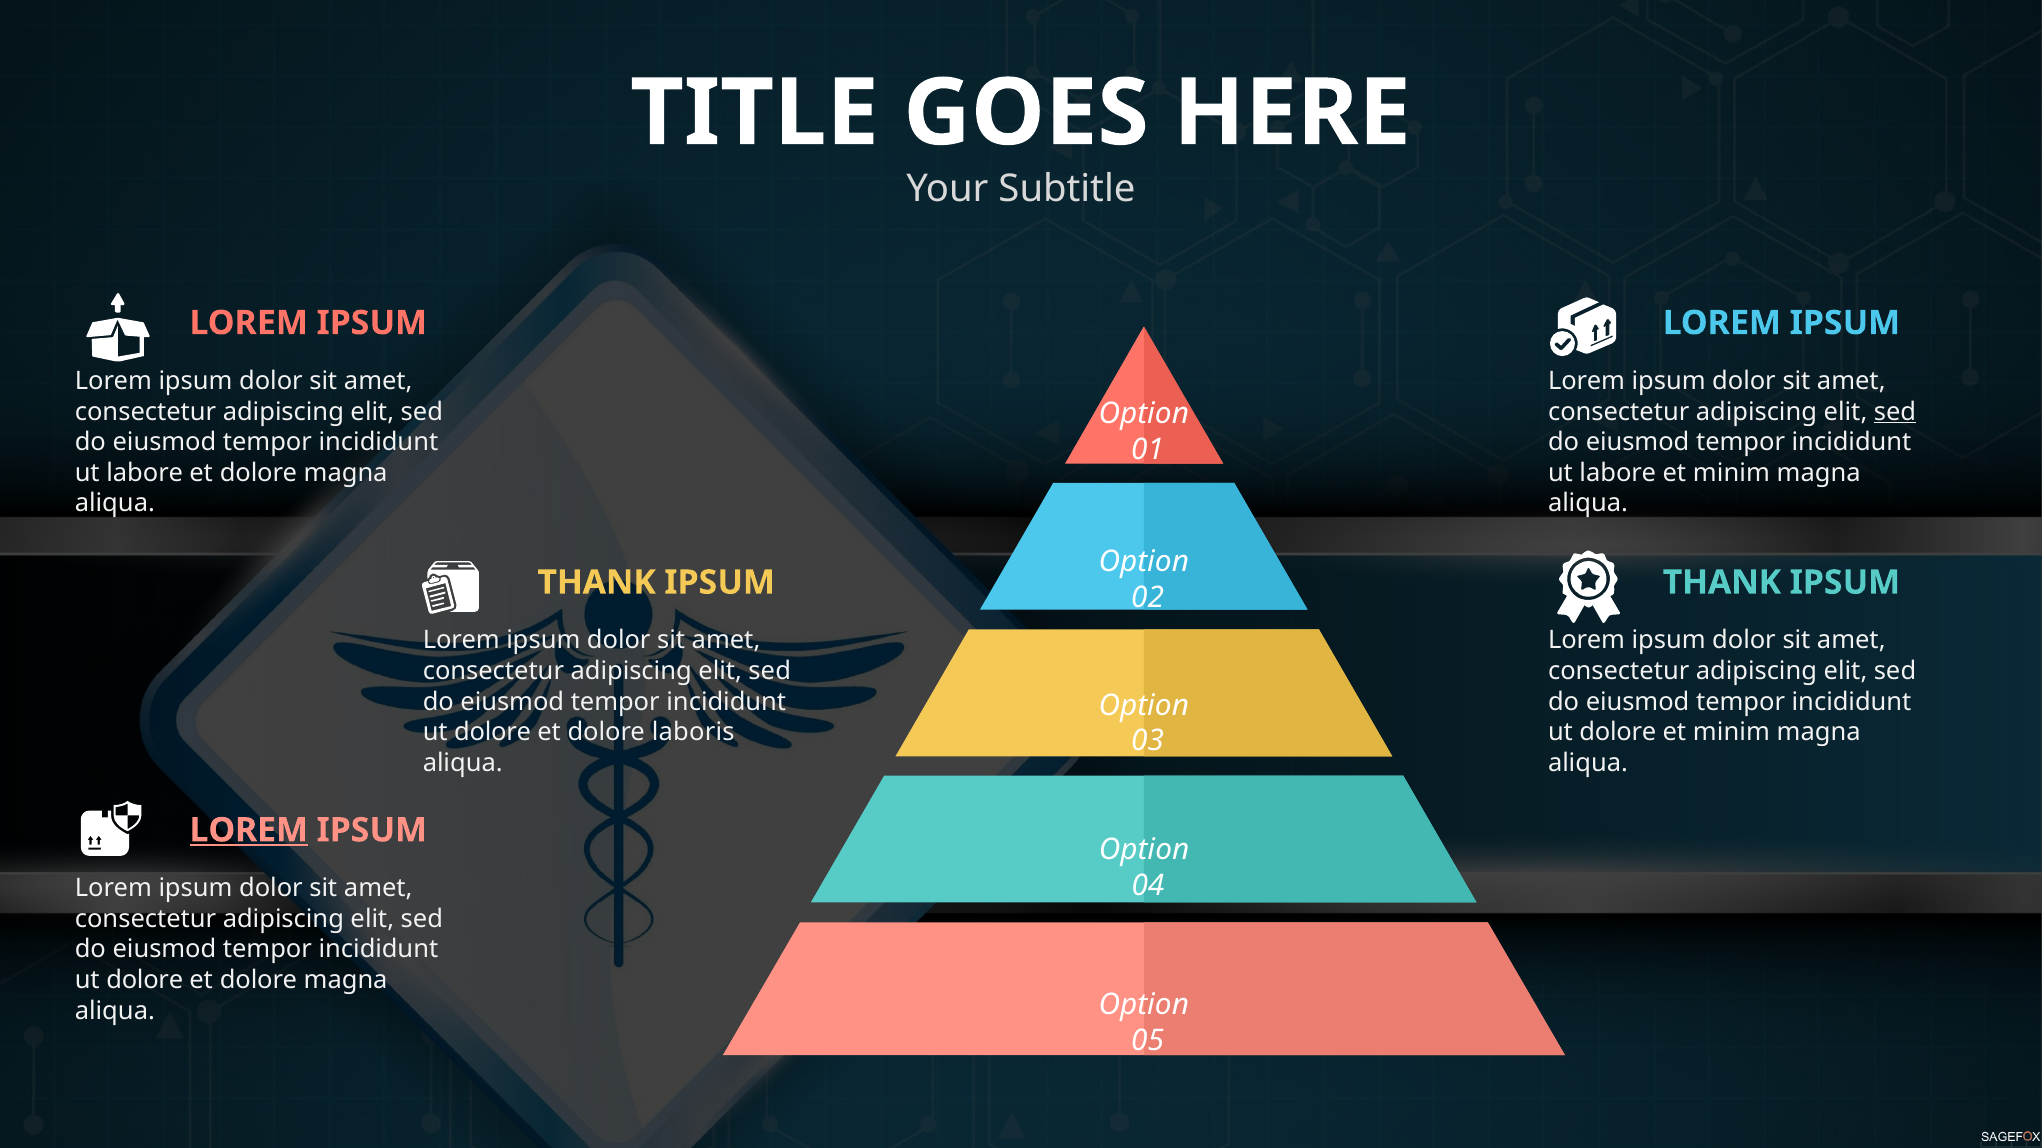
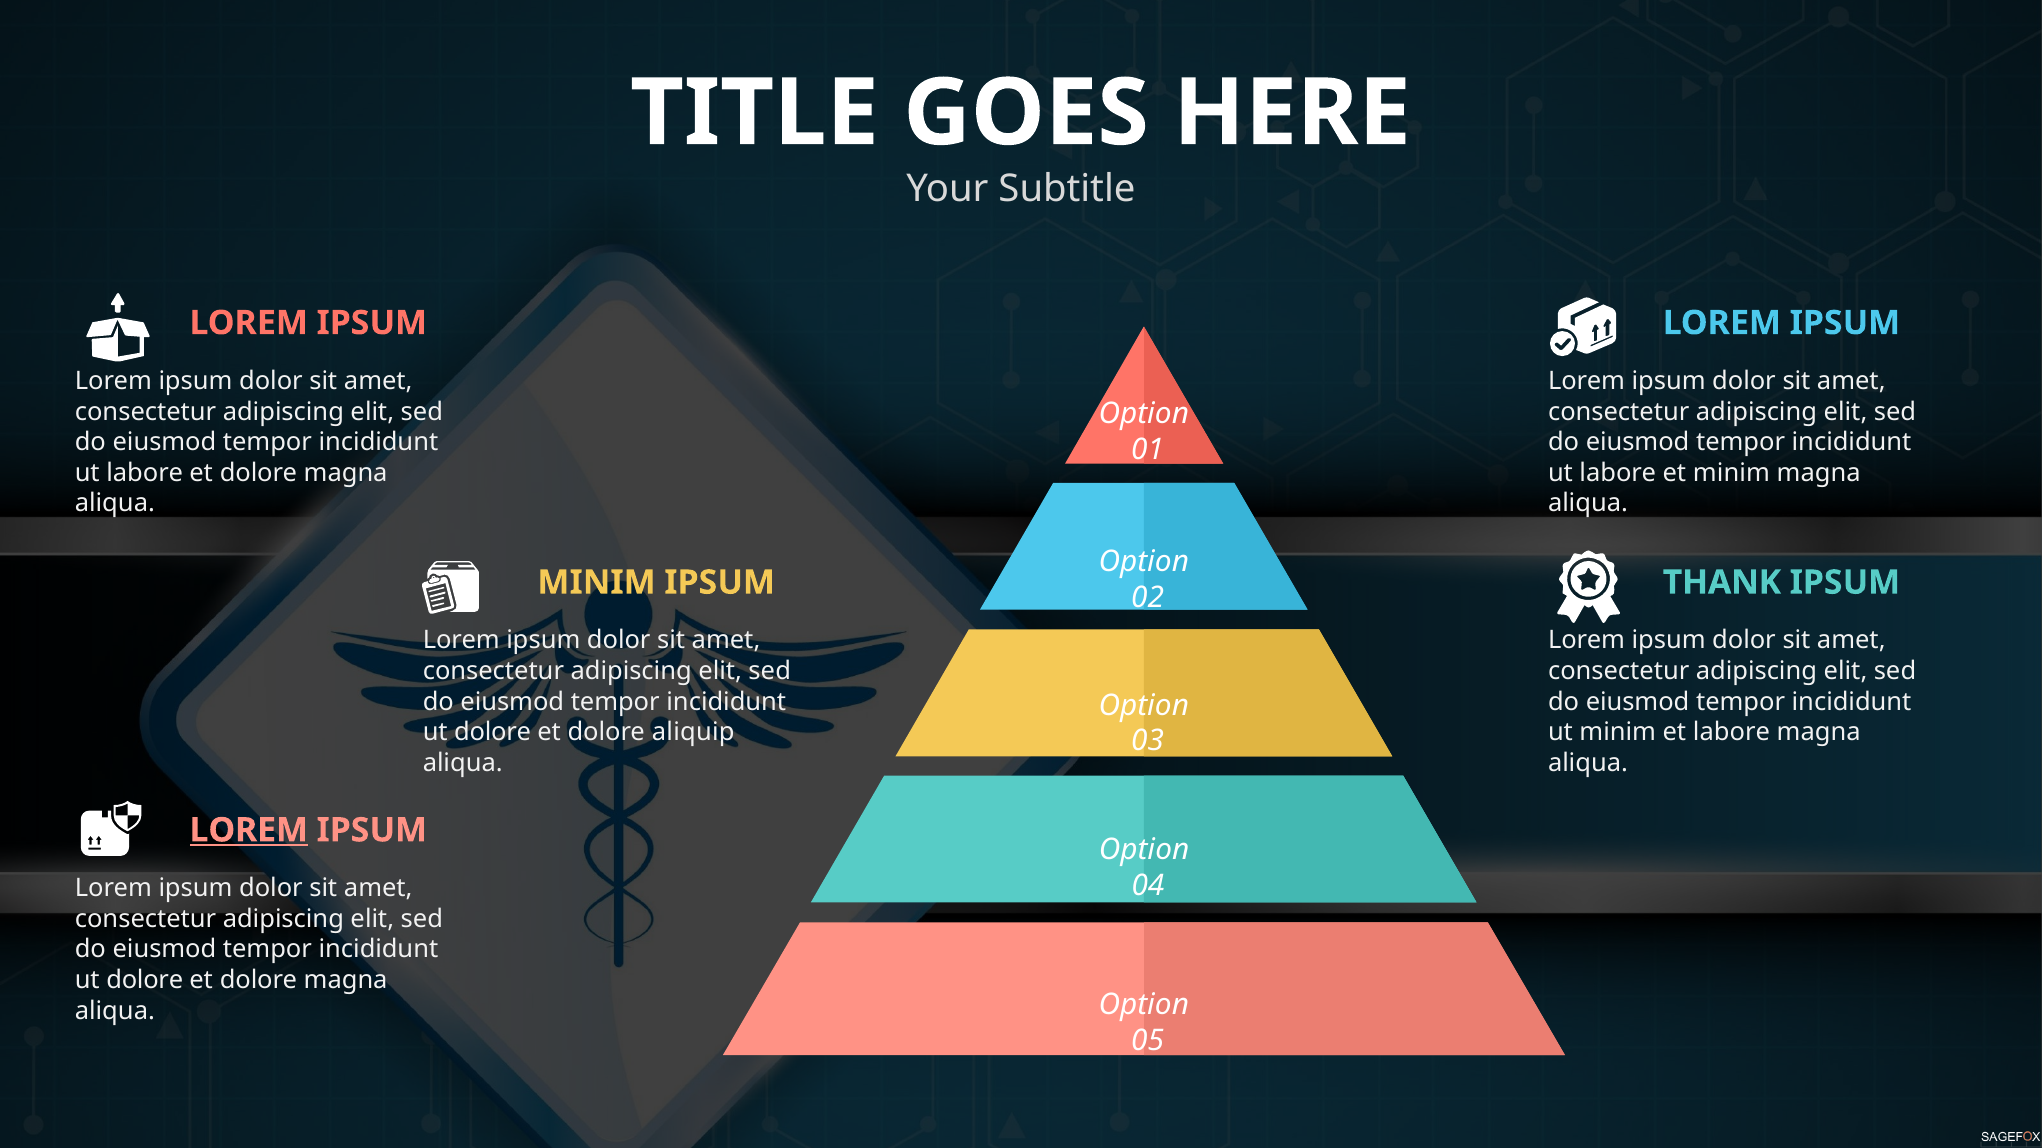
sed at (1895, 412) underline: present -> none
THANK at (597, 583): THANK -> MINIM
laboris: laboris -> aliquip
dolore at (1618, 733): dolore -> minim
minim at (1731, 733): minim -> labore
